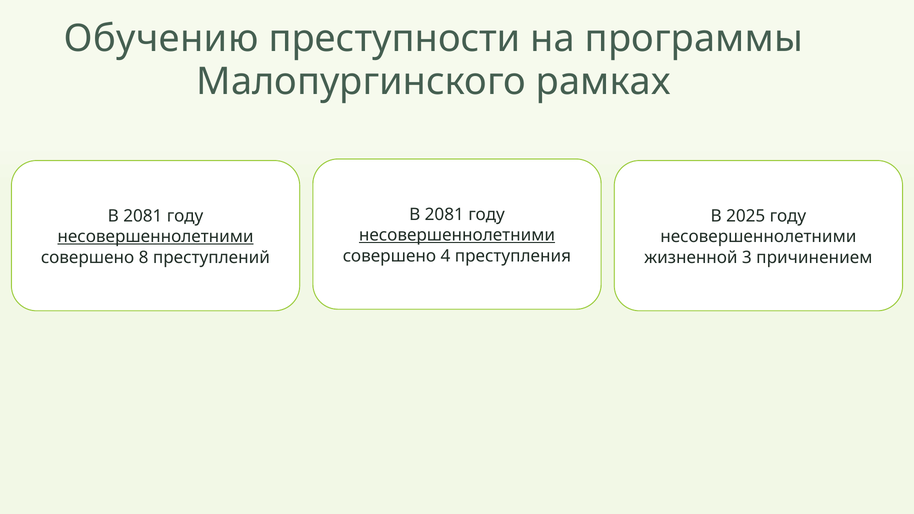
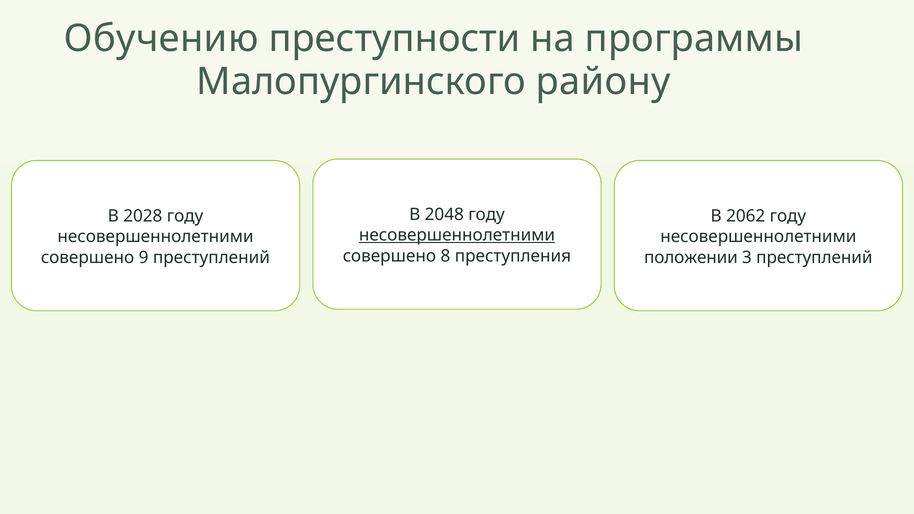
рамках: рамках -> району
2081 at (444, 215): 2081 -> 2048
2081 at (143, 216): 2081 -> 2028
2025: 2025 -> 2062
несовершеннолетними at (156, 237) underline: present -> none
4: 4 -> 8
8: 8 -> 9
жизненной: жизненной -> положении
3 причинением: причинением -> преступлений
